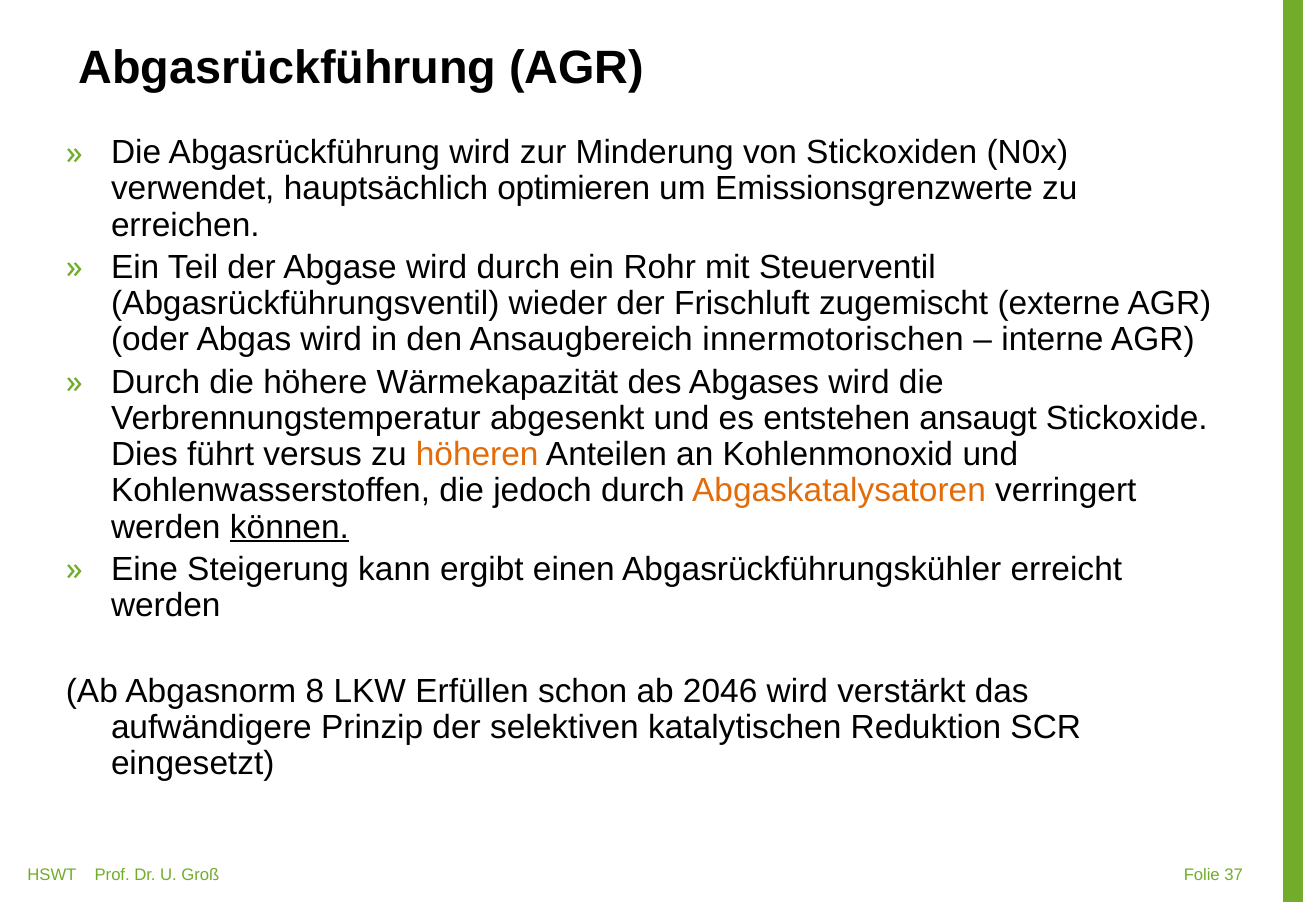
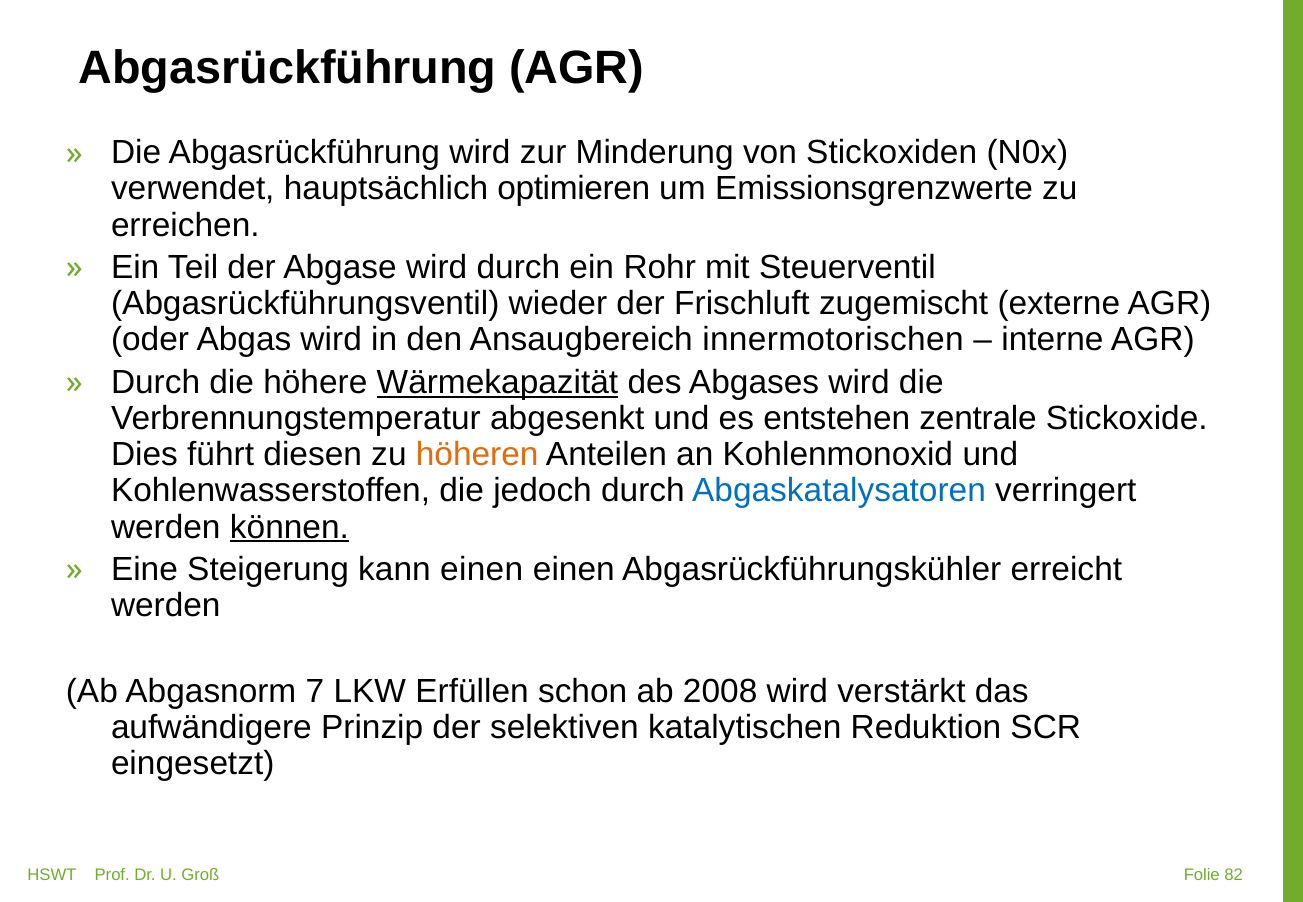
Wärmekapazität underline: none -> present
ansaugt: ansaugt -> zentrale
versus: versus -> diesen
Abgaskatalysatoren colour: orange -> blue
kann ergibt: ergibt -> einen
8: 8 -> 7
2046: 2046 -> 2008
37: 37 -> 82
